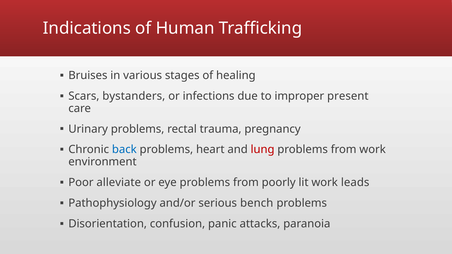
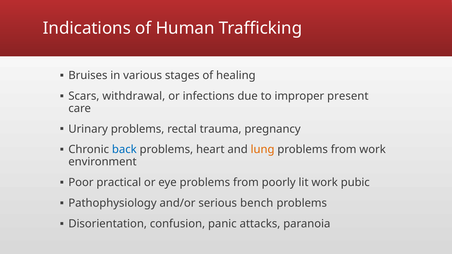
bystanders: bystanders -> withdrawal
lung colour: red -> orange
alleviate: alleviate -> practical
leads: leads -> pubic
